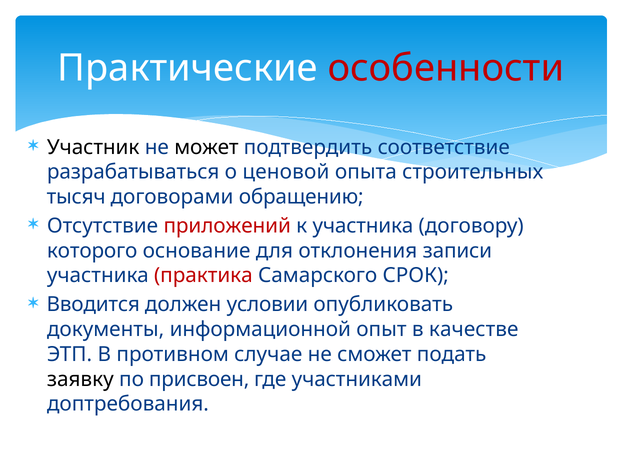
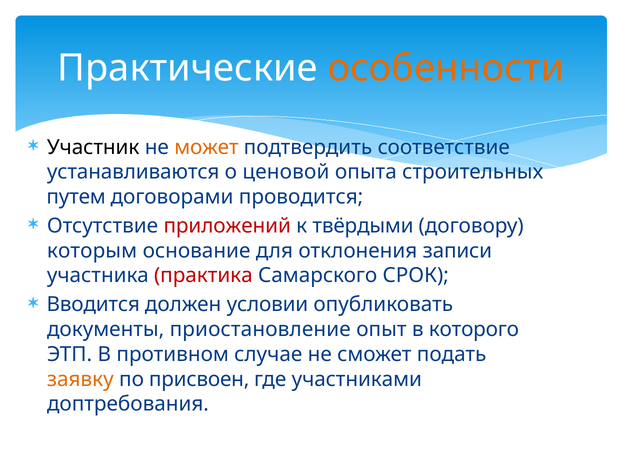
особенности colour: red -> orange
может colour: black -> orange
разрабатываться: разрабатываться -> устанавливаются
тысяч: тысяч -> путем
обращению: обращению -> проводится
к участника: участника -> твёрдыми
которого: которого -> которым
информационной: информационной -> приостановление
качестве: качестве -> которого
заявку colour: black -> orange
